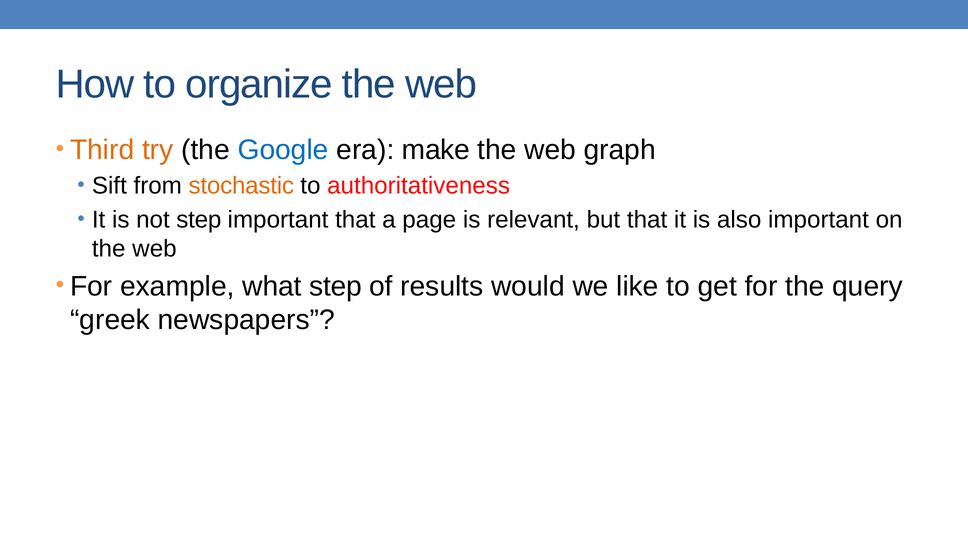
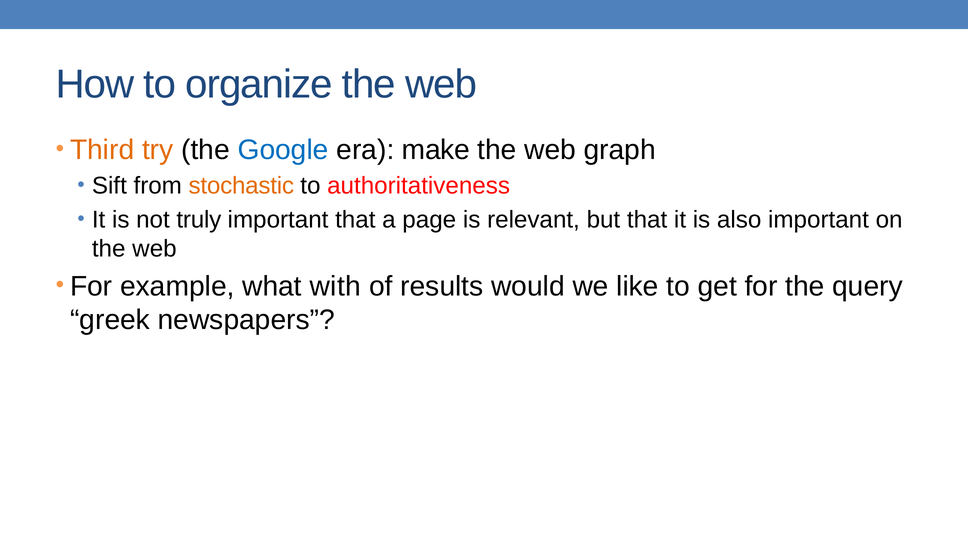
not step: step -> truly
what step: step -> with
